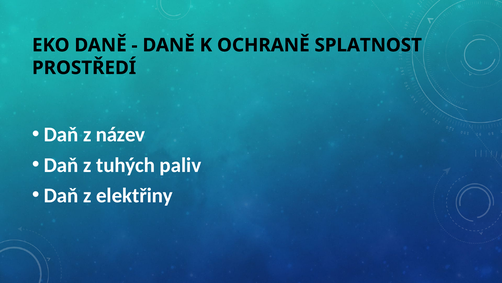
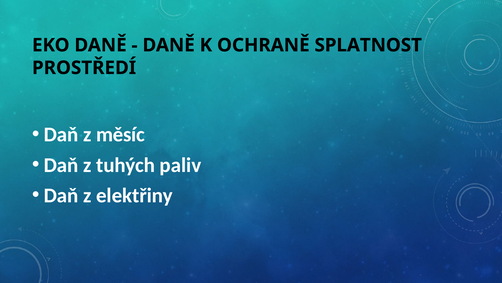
název: název -> měsíc
